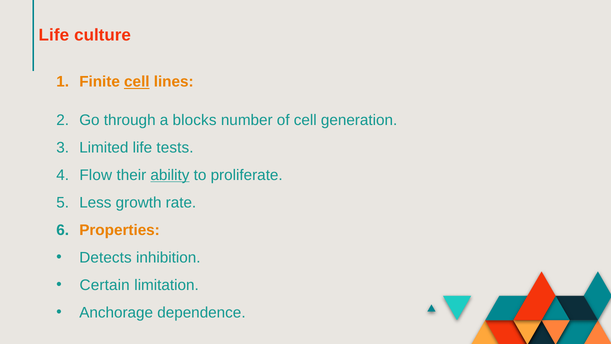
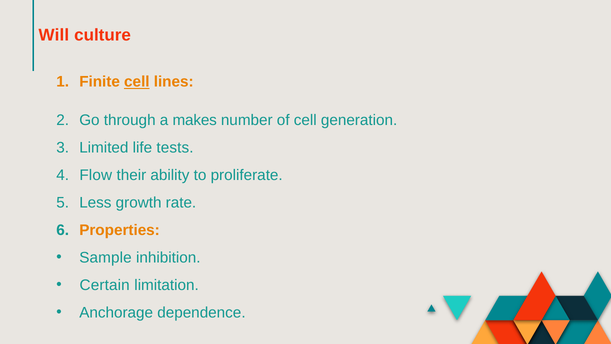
Life at (54, 35): Life -> Will
blocks: blocks -> makes
ability underline: present -> none
Detects: Detects -> Sample
